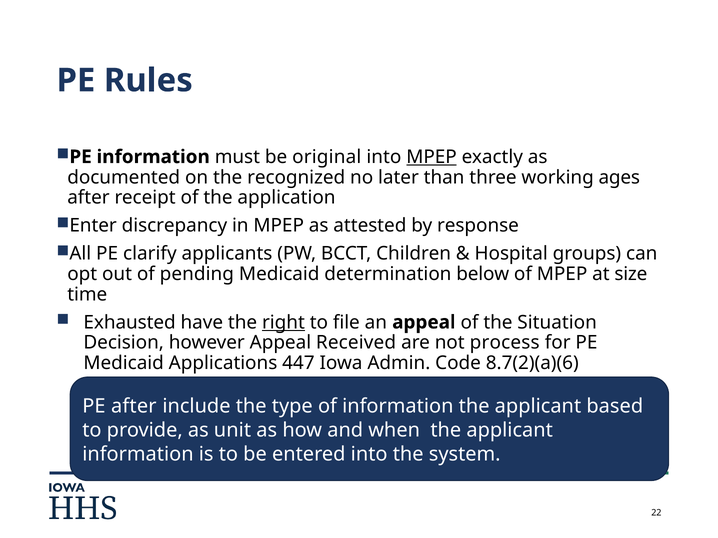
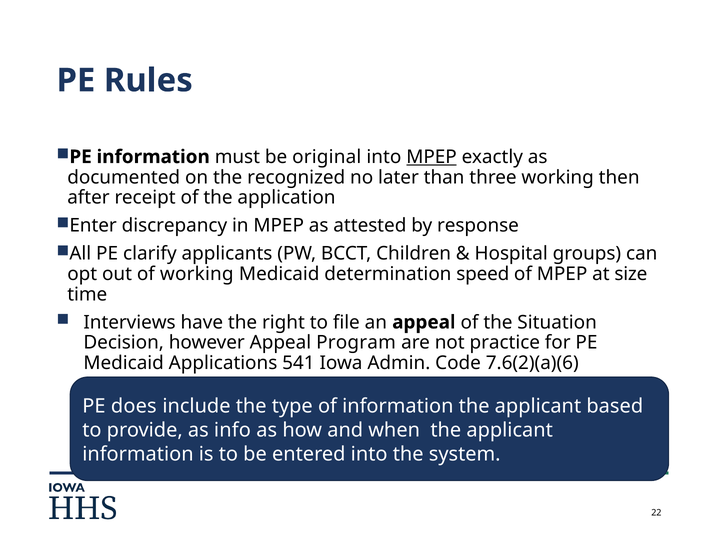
ages: ages -> then
of pending: pending -> working
below: below -> speed
Exhausted: Exhausted -> Interviews
right underline: present -> none
Received: Received -> Program
process: process -> practice
447: 447 -> 541
8.7(2)(a)(6: 8.7(2)(a)(6 -> 7.6(2)(a)(6
PE after: after -> does
unit: unit -> info
